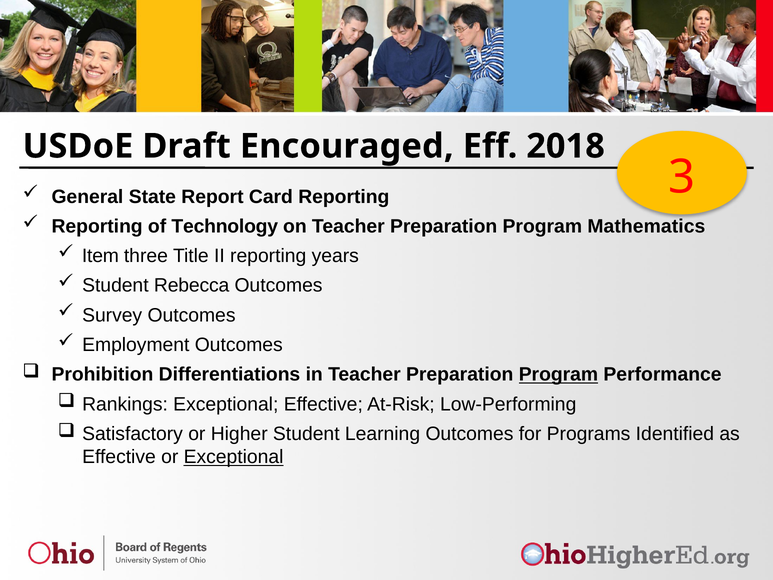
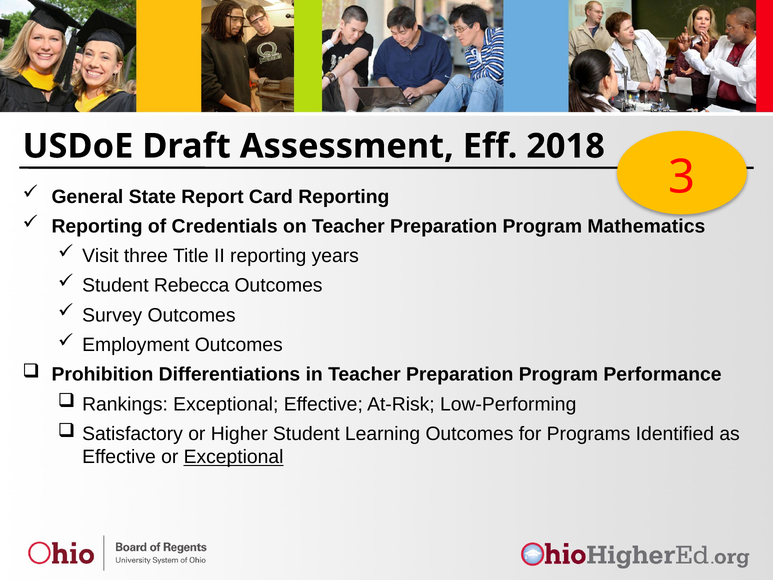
Encouraged: Encouraged -> Assessment
Technology: Technology -> Credentials
Item: Item -> Visit
Program at (558, 374) underline: present -> none
